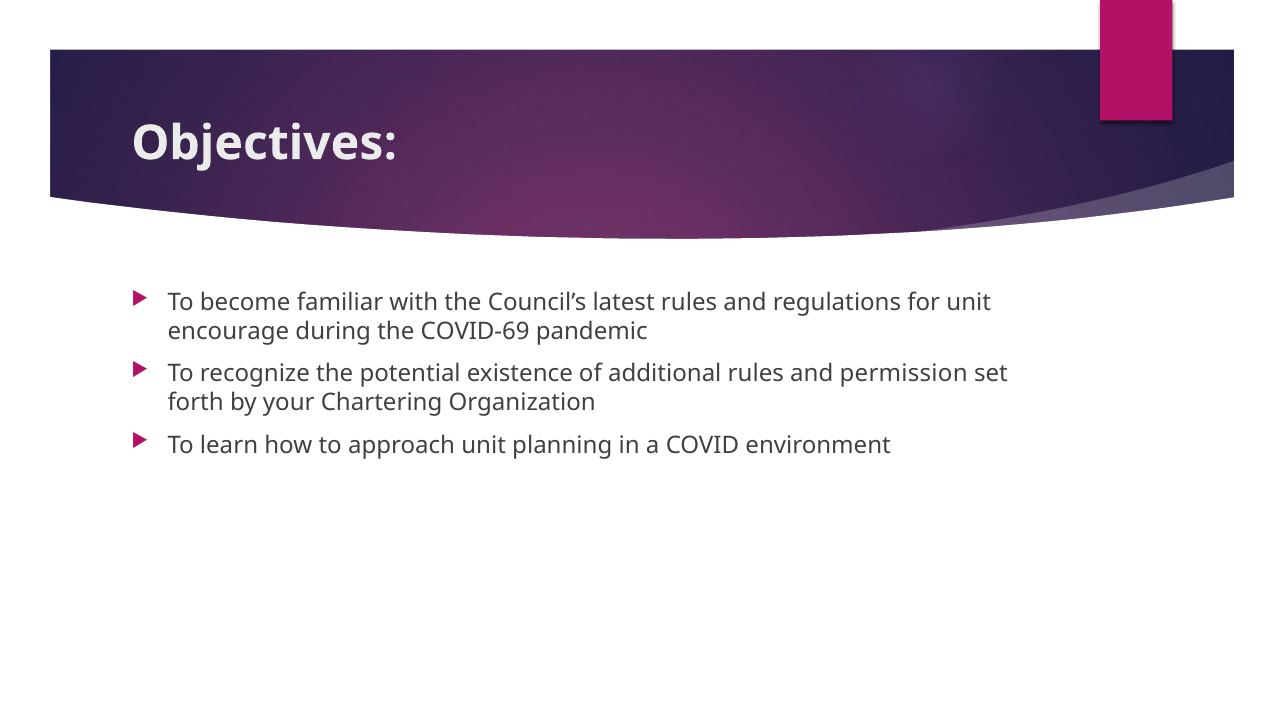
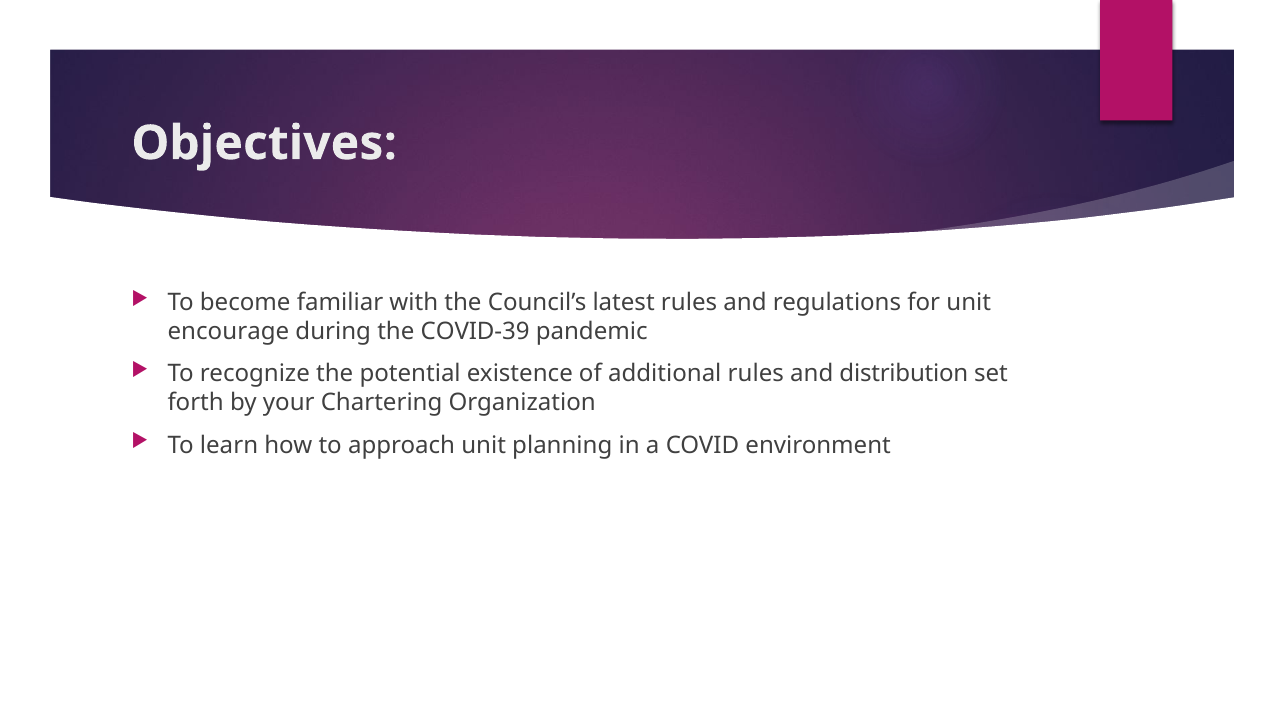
COVID-69: COVID-69 -> COVID-39
permission: permission -> distribution
